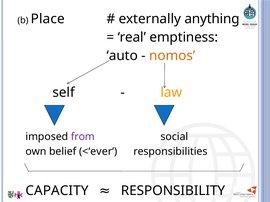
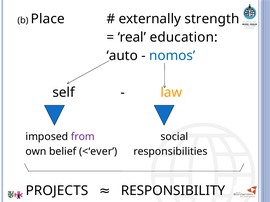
anything: anything -> strength
emptiness: emptiness -> education
nomos colour: orange -> blue
CAPACITY: CAPACITY -> PROJECTS
